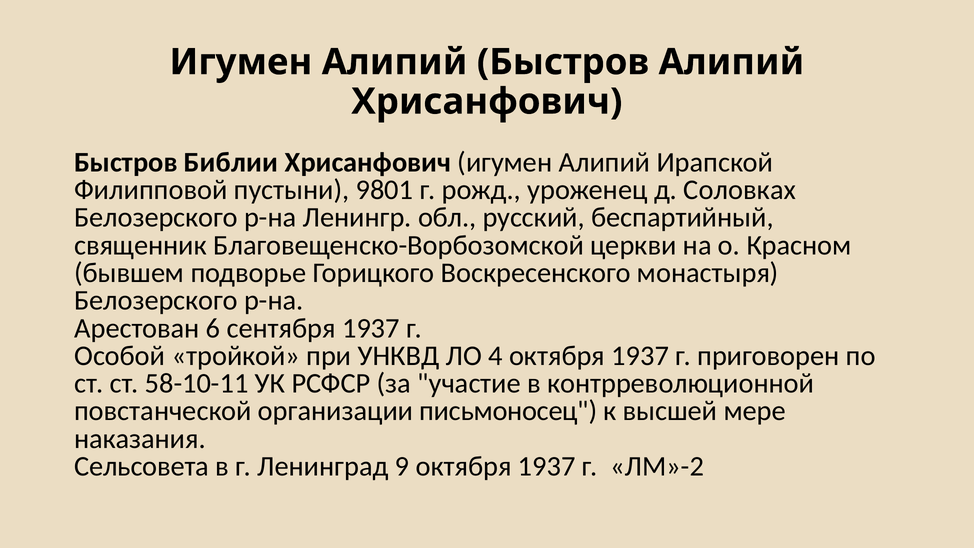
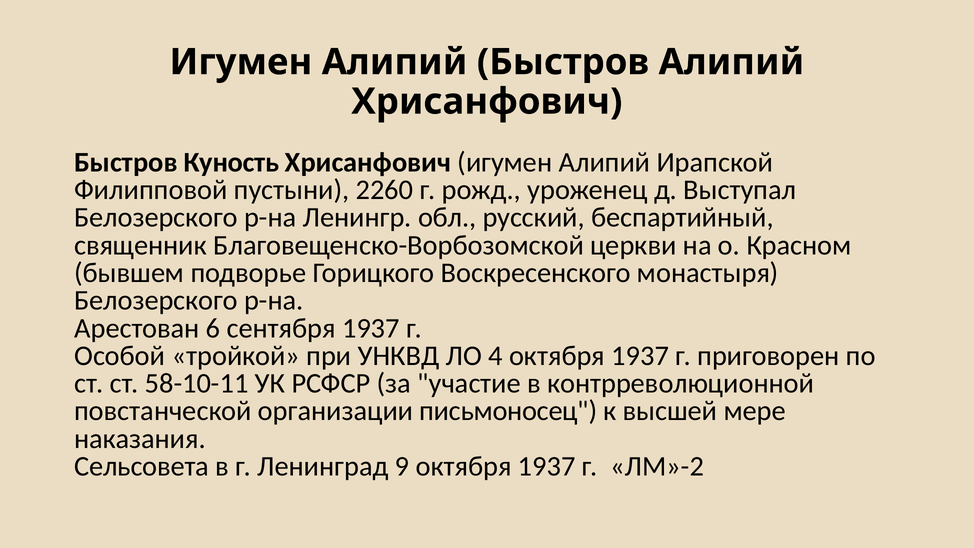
Библии: Библии -> Куность
9801: 9801 -> 2260
Соловках: Соловках -> Выступал
